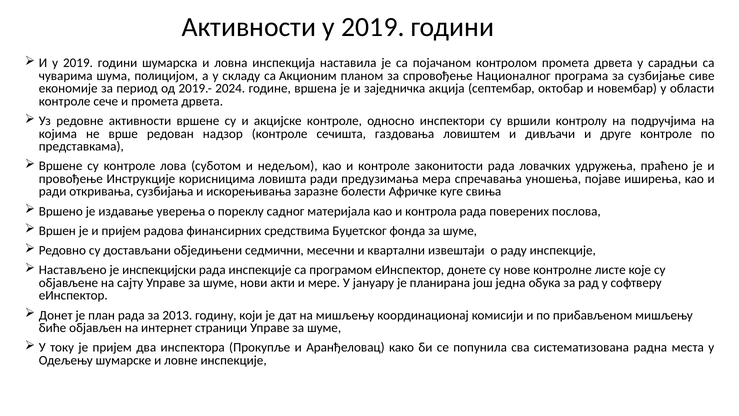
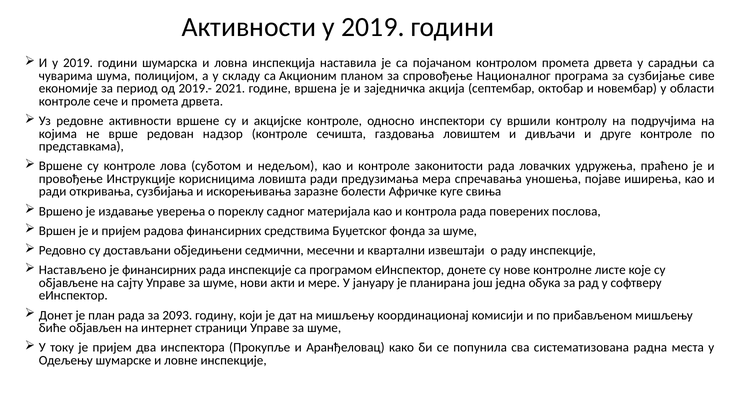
2024: 2024 -> 2021
је инспекцијски: инспекцијски -> финансирних
2013: 2013 -> 2093
